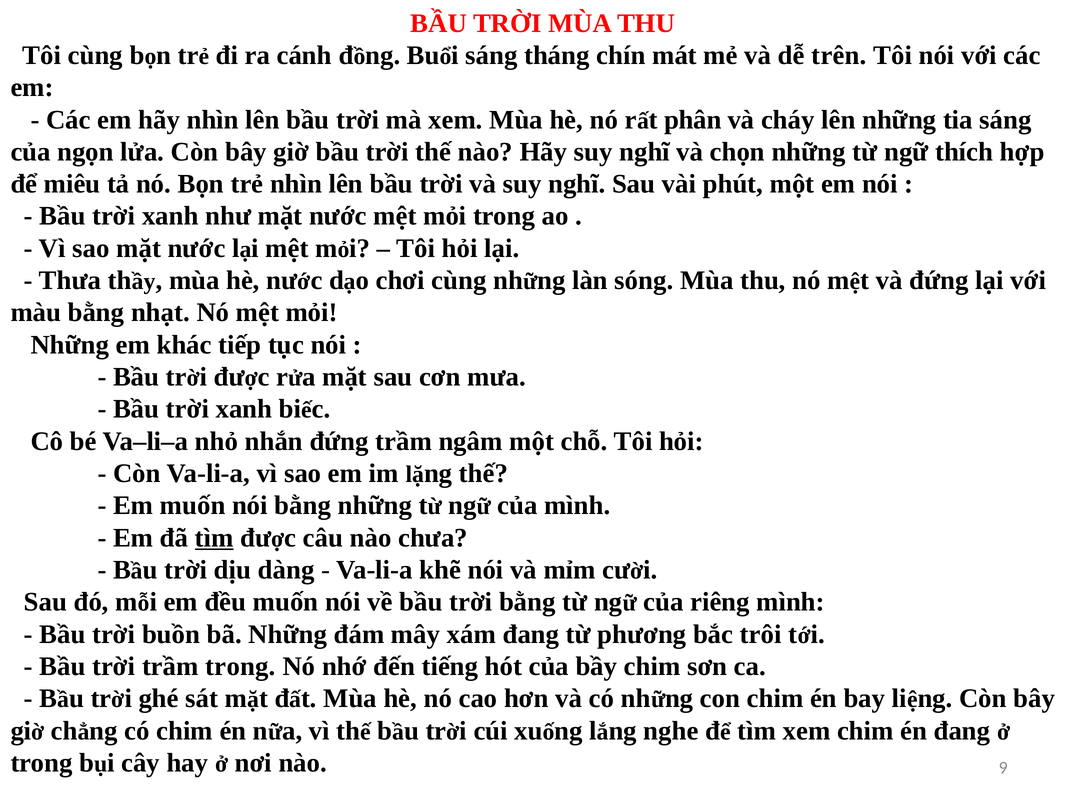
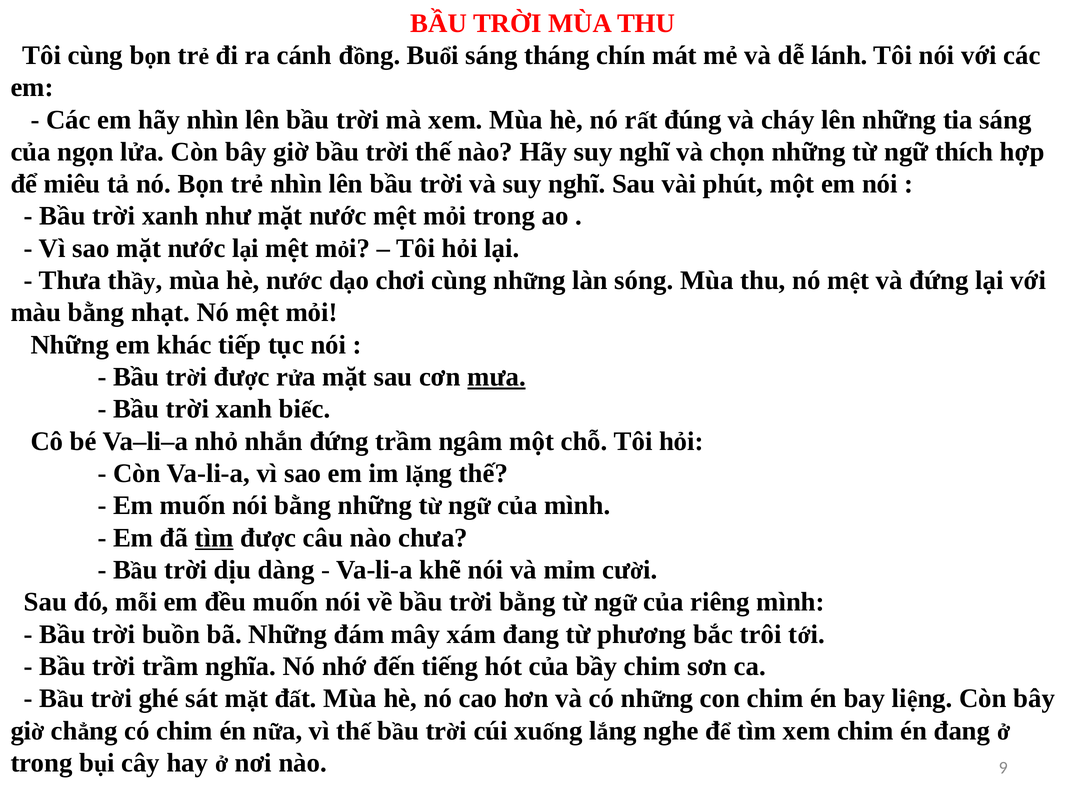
trên: trên -> lánh
phân: phân -> đúng
mưa underline: none -> present
trầm trong: trong -> nghĩa
